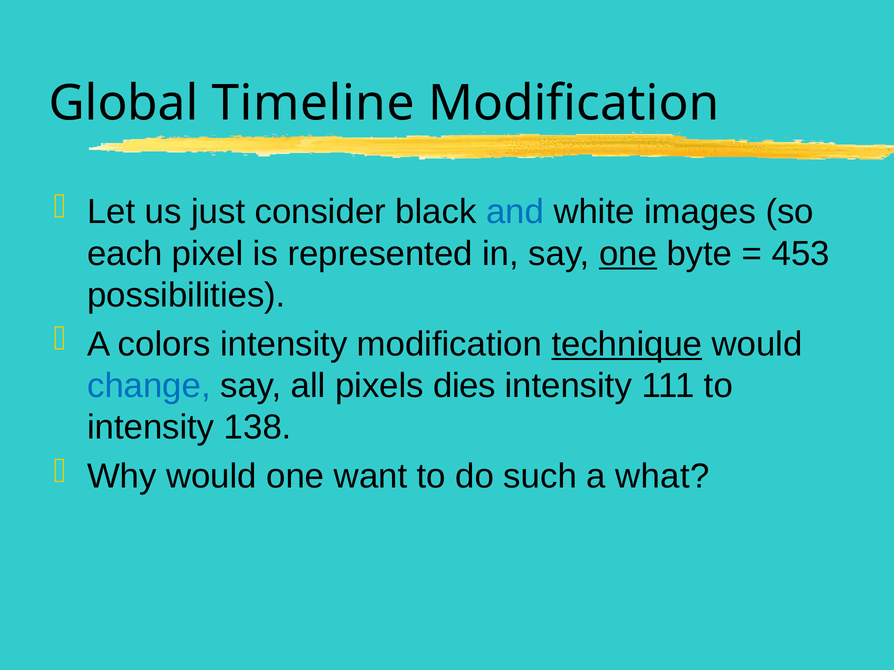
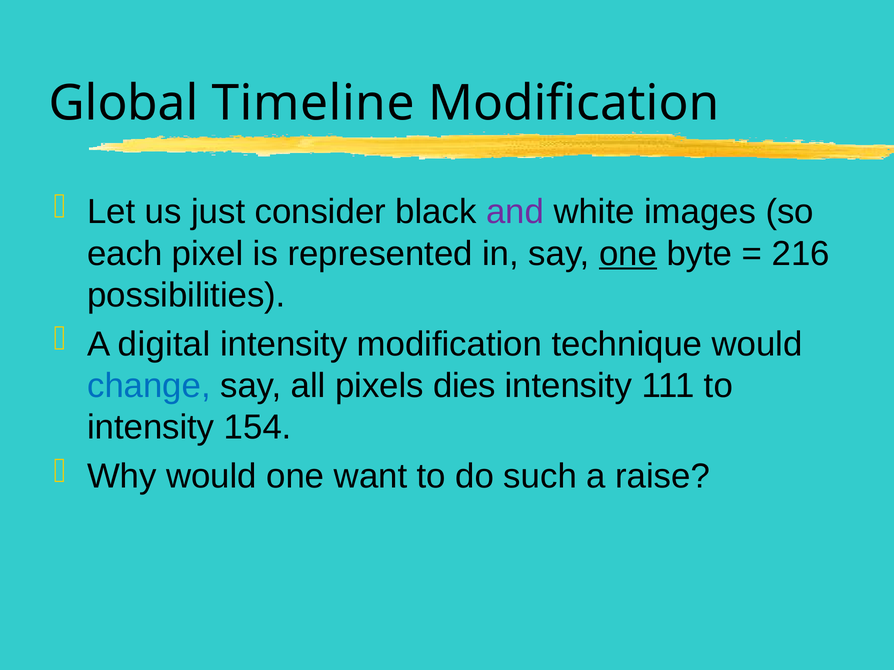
and colour: blue -> purple
453: 453 -> 216
colors: colors -> digital
technique underline: present -> none
138: 138 -> 154
what: what -> raise
